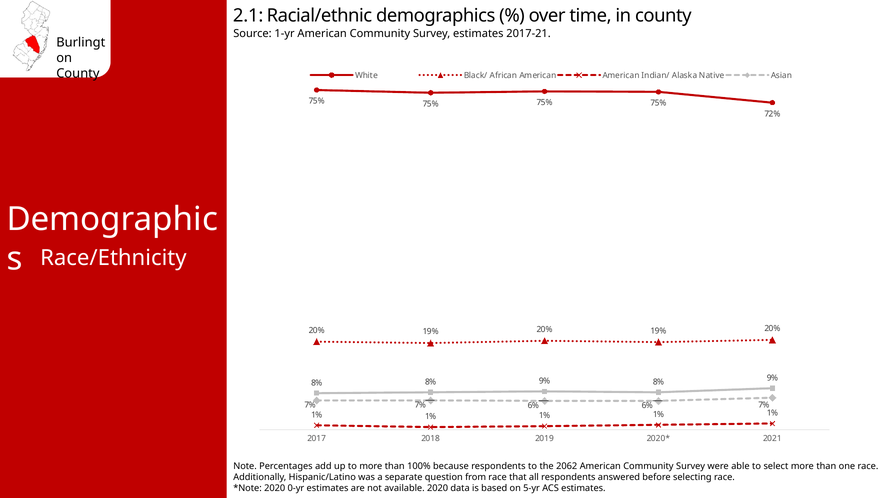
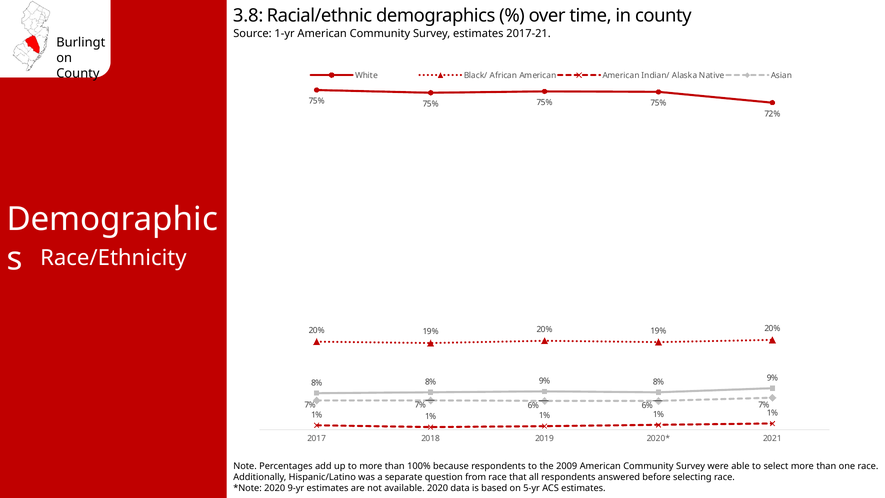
2.1: 2.1 -> 3.8
2062: 2062 -> 2009
0-yr: 0-yr -> 9-yr
